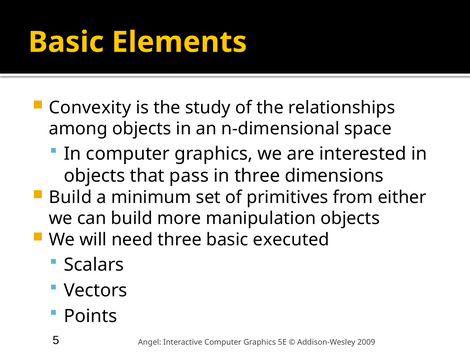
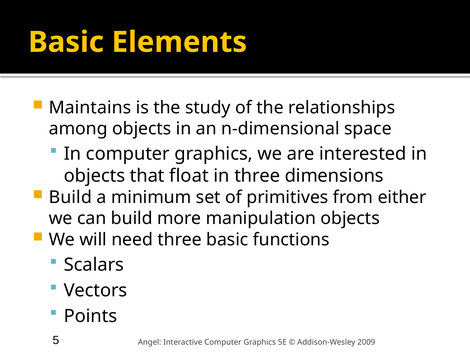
Convexity: Convexity -> Maintains
pass: pass -> float
executed: executed -> functions
